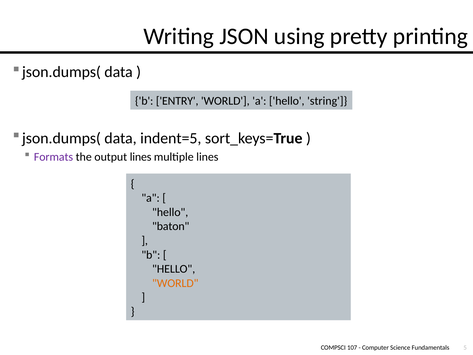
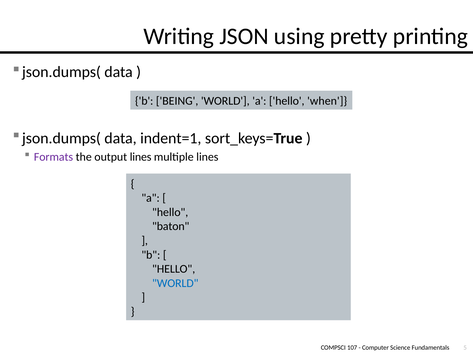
ENTRY: ENTRY -> BEING
string: string -> when
indent=5: indent=5 -> indent=1
WORLD at (175, 283) colour: orange -> blue
